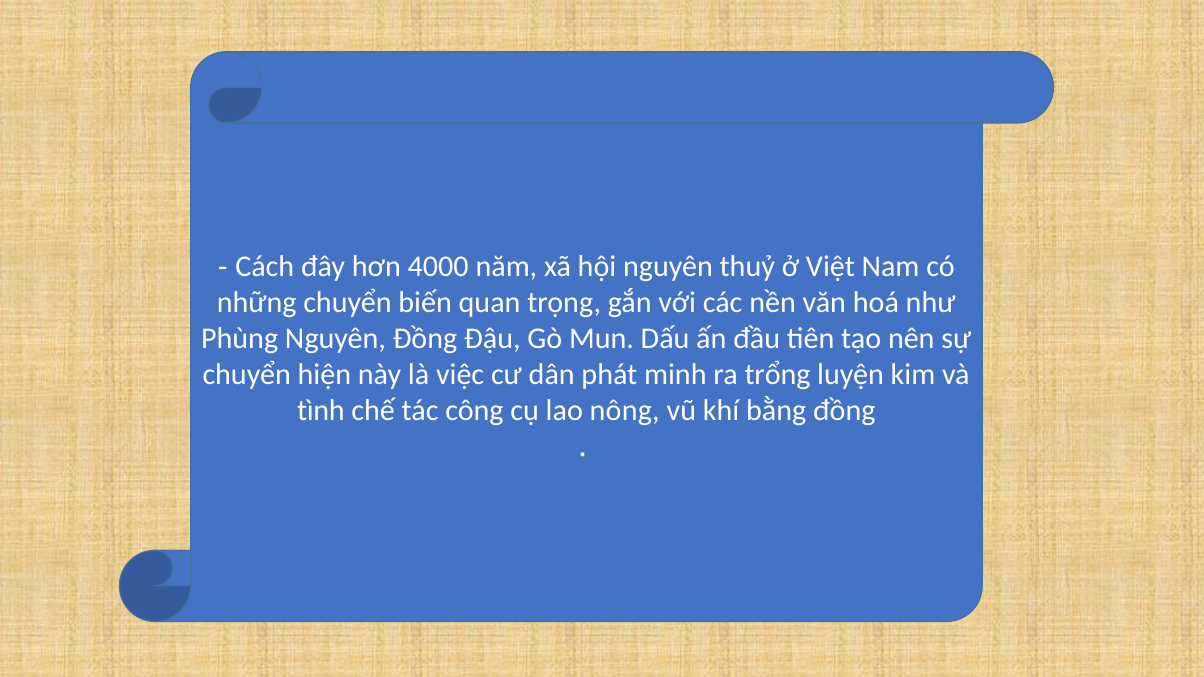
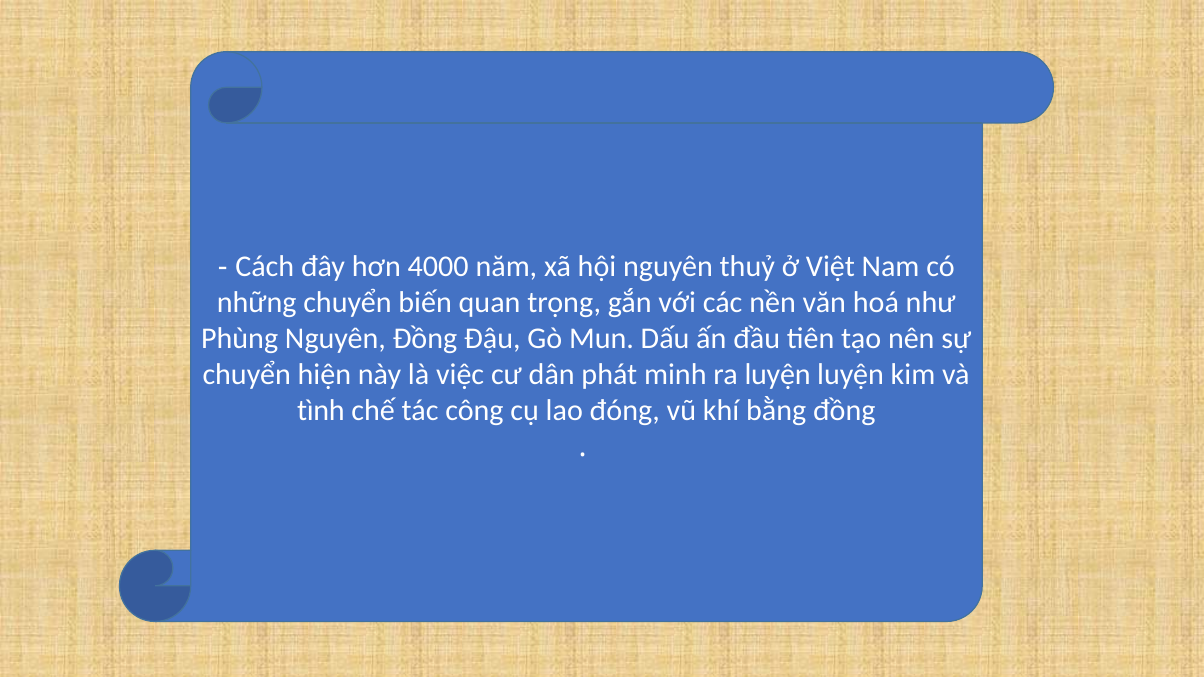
ra trổng: trổng -> luyện
nông: nông -> đóng
